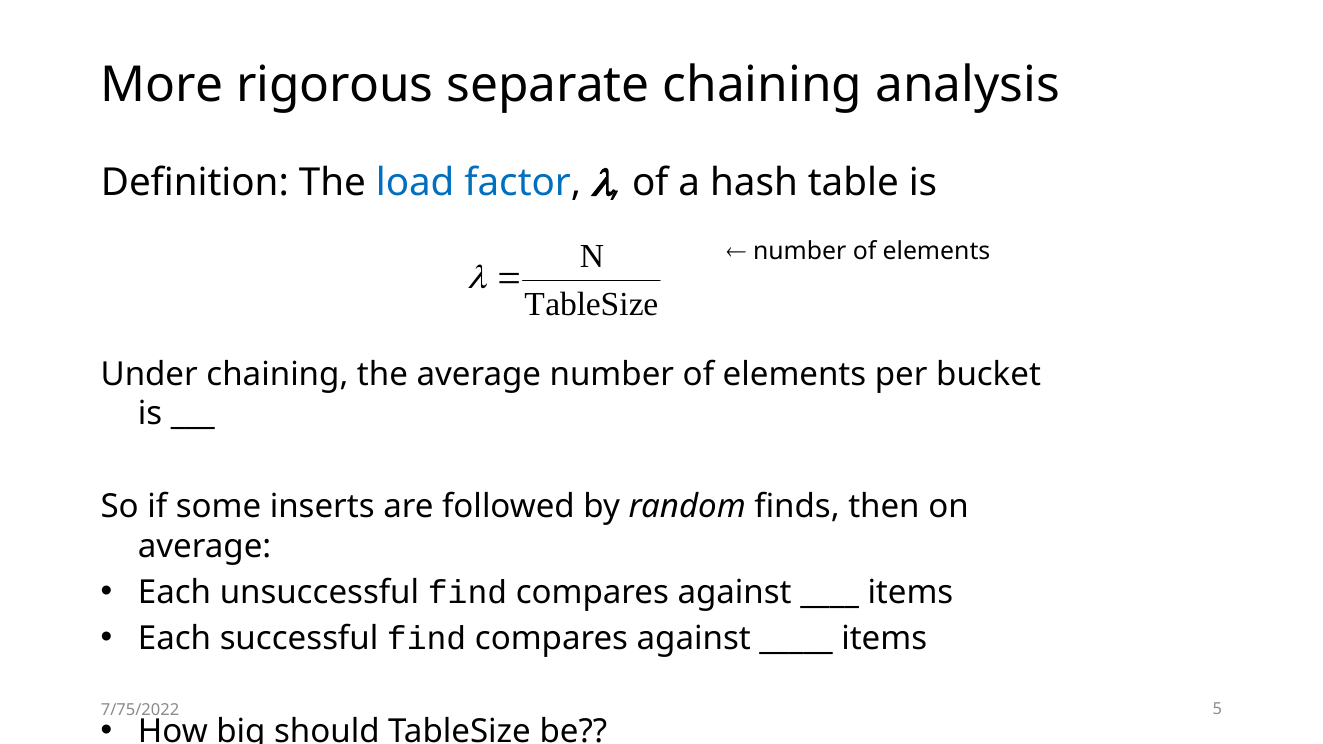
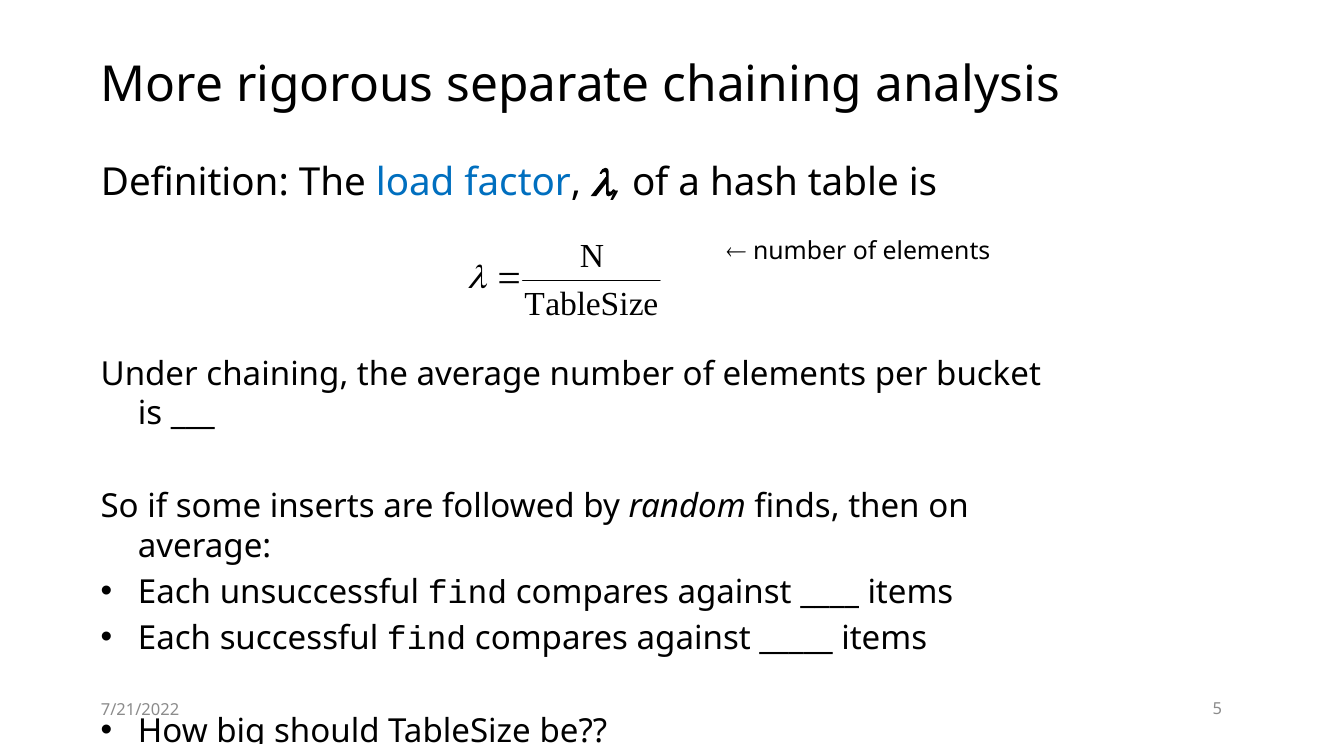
7/75/2022: 7/75/2022 -> 7/21/2022
